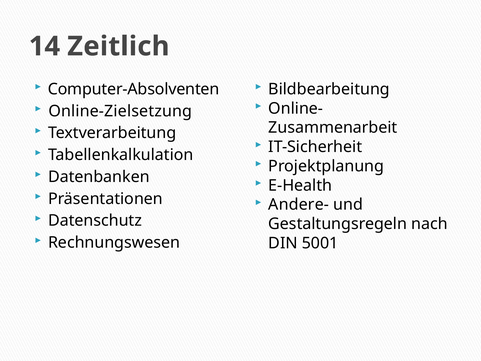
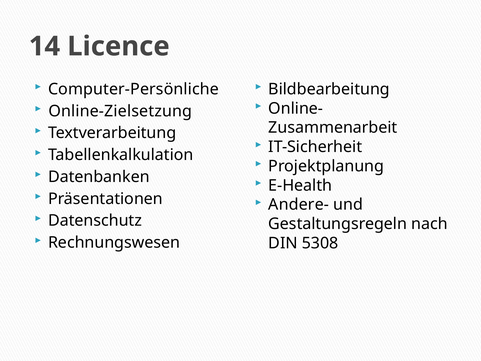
Zeitlich: Zeitlich -> Licence
Computer-Absolventen: Computer-Absolventen -> Computer-Persönliche
5001: 5001 -> 5308
